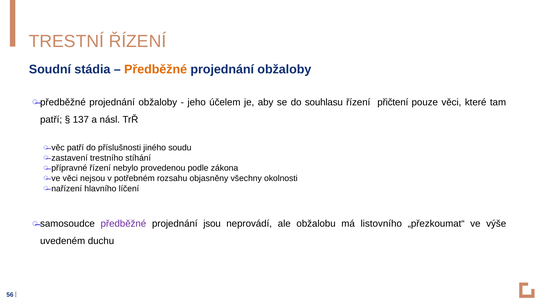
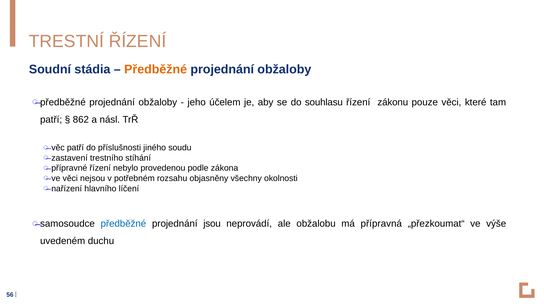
přičtení: přičtení -> zákonu
137: 137 -> 862
předběžné at (123, 224) colour: purple -> blue
listovního: listovního -> přípravná
